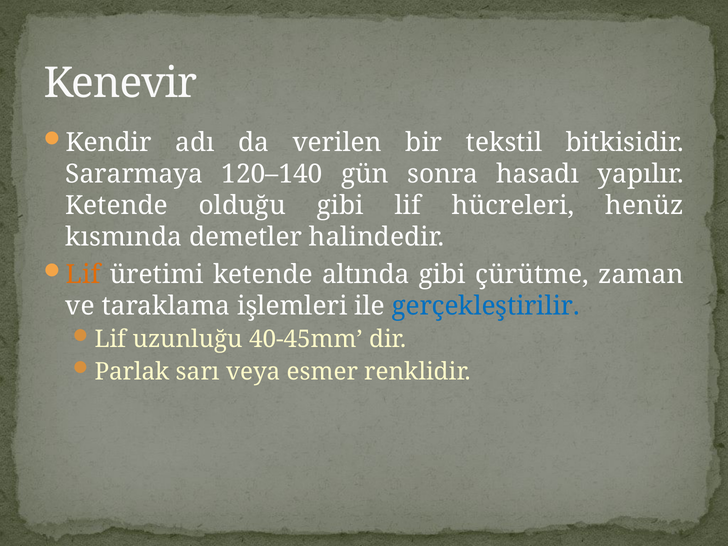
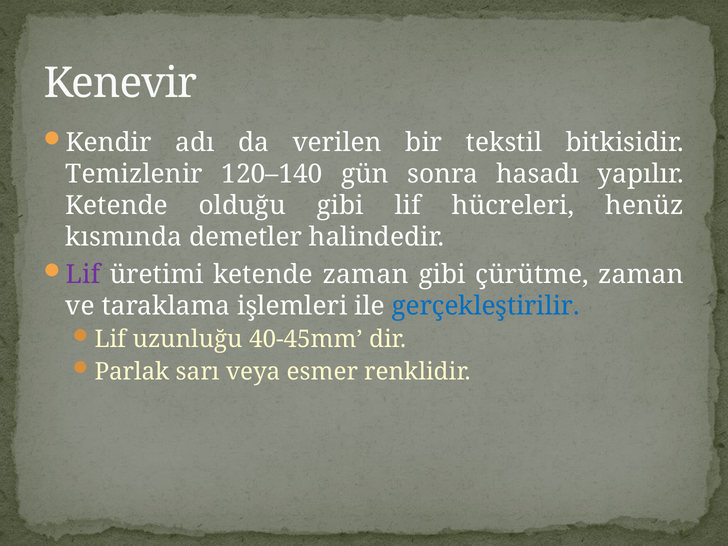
Sararmaya: Sararmaya -> Temizlenir
Lif at (83, 275) colour: orange -> purple
ketende altında: altında -> zaman
